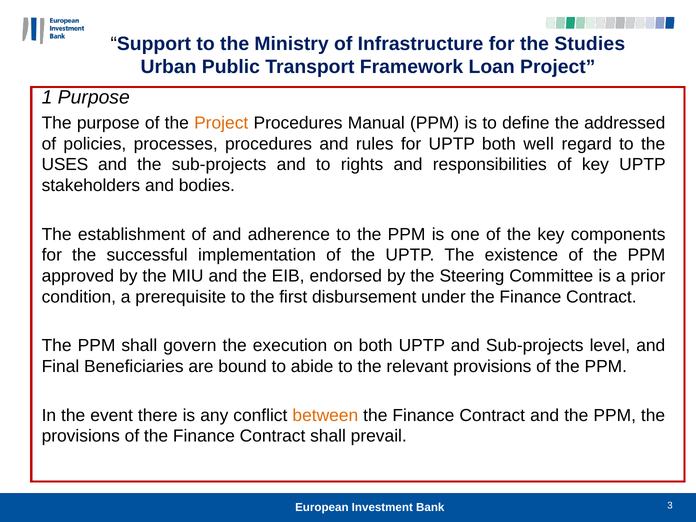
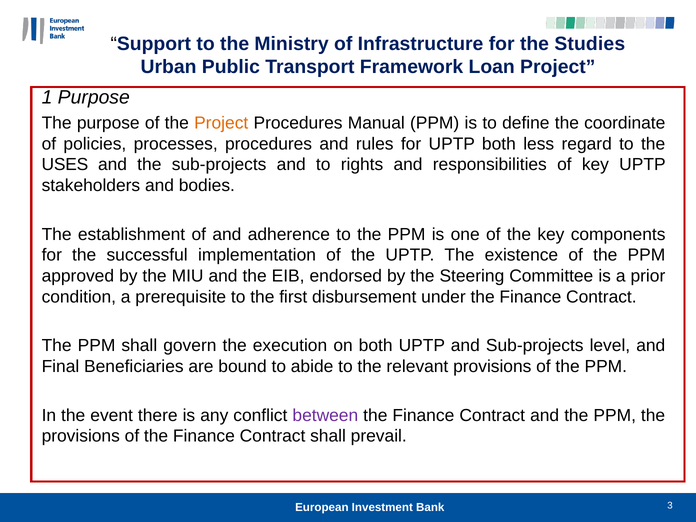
addressed: addressed -> coordinate
well: well -> less
between colour: orange -> purple
